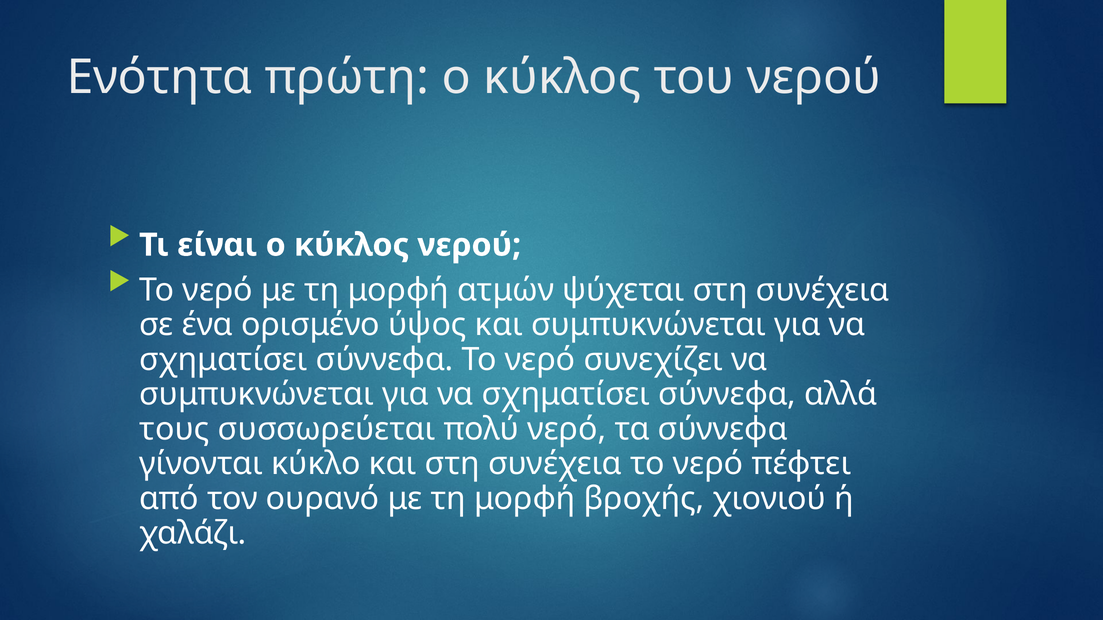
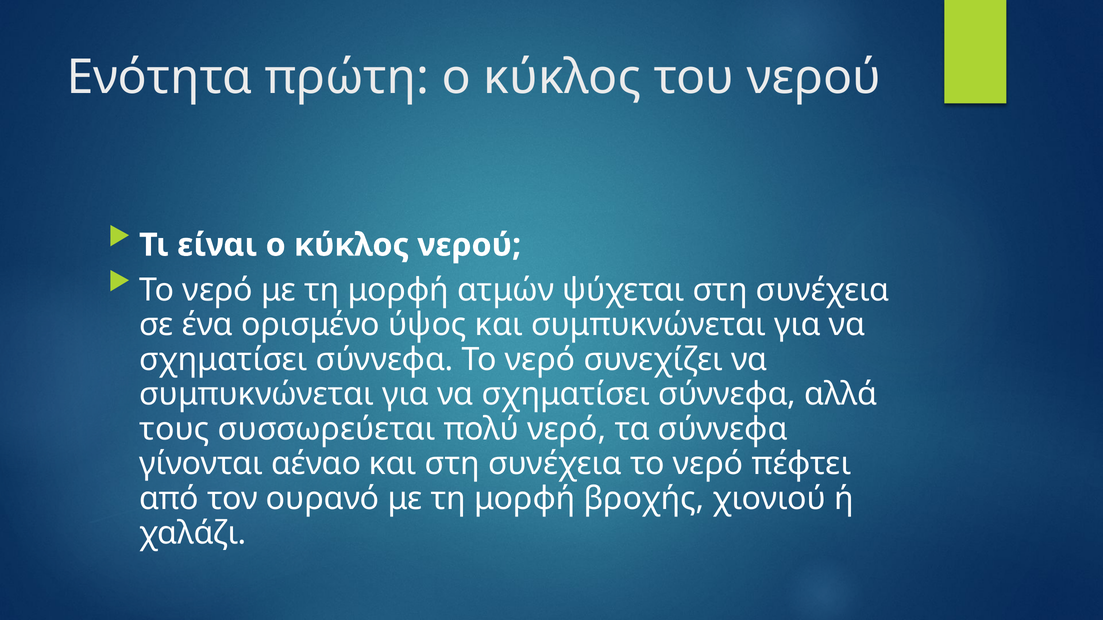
κύκλο: κύκλο -> αέναο
